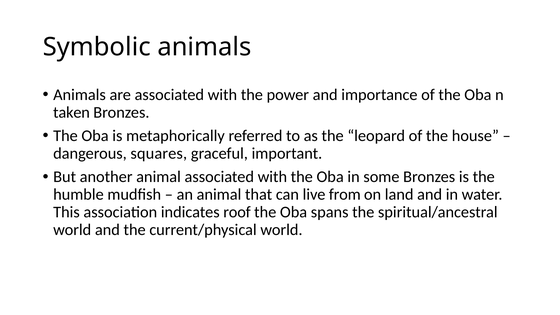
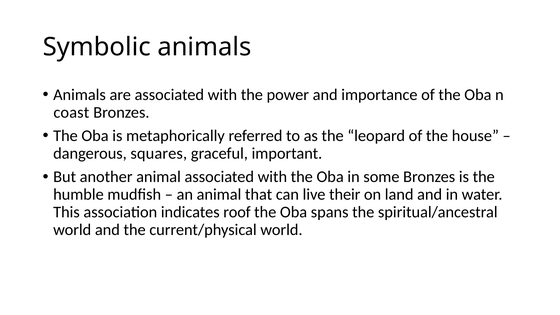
taken: taken -> coast
from: from -> their
